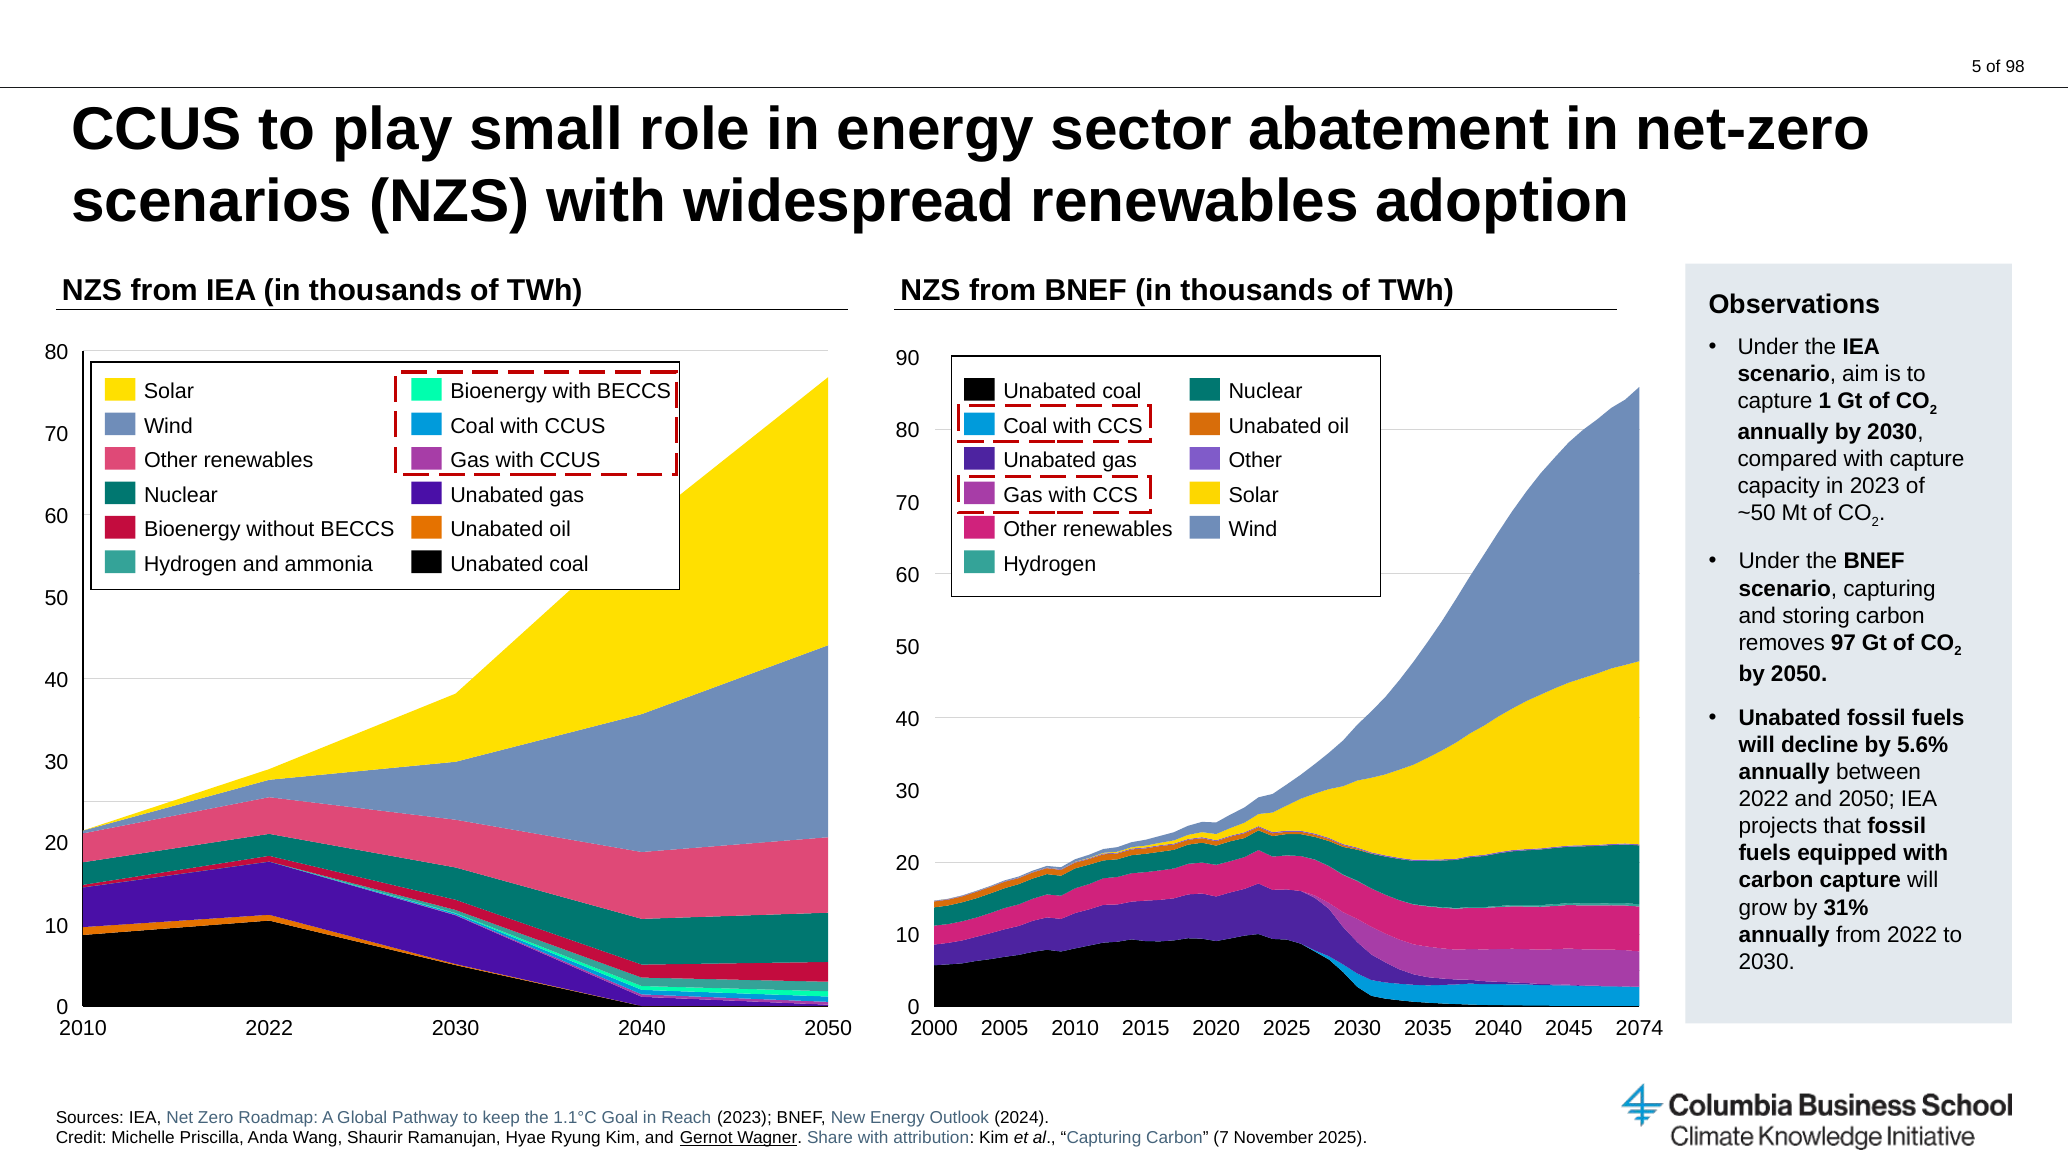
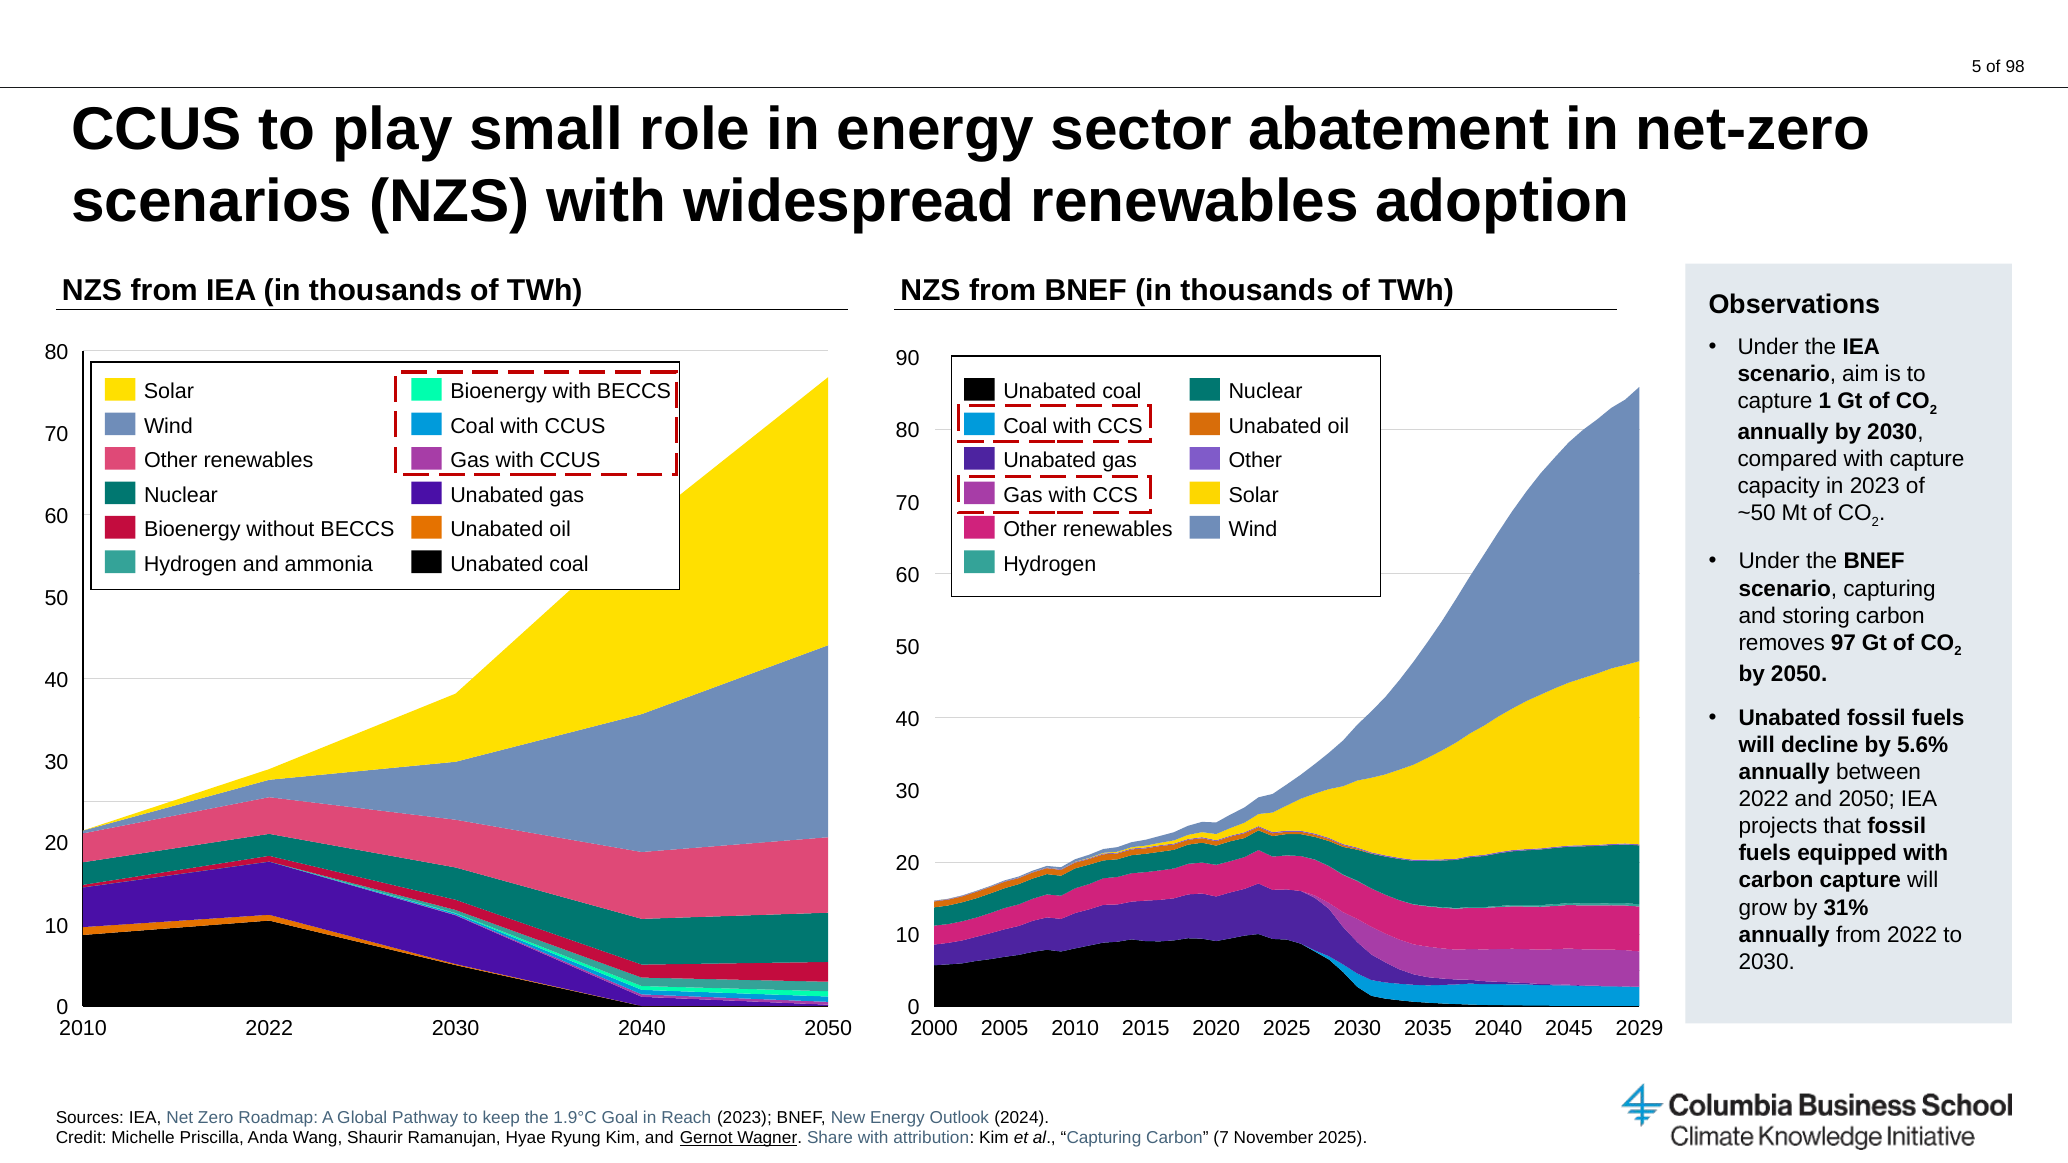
2074: 2074 -> 2029
1.1°C: 1.1°C -> 1.9°C
